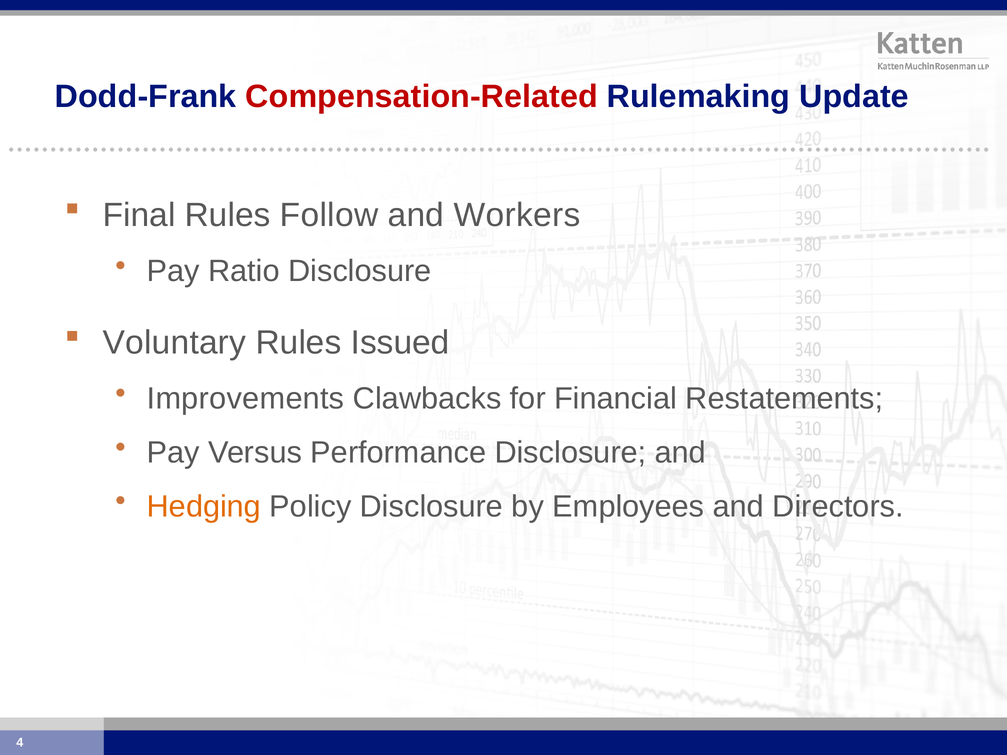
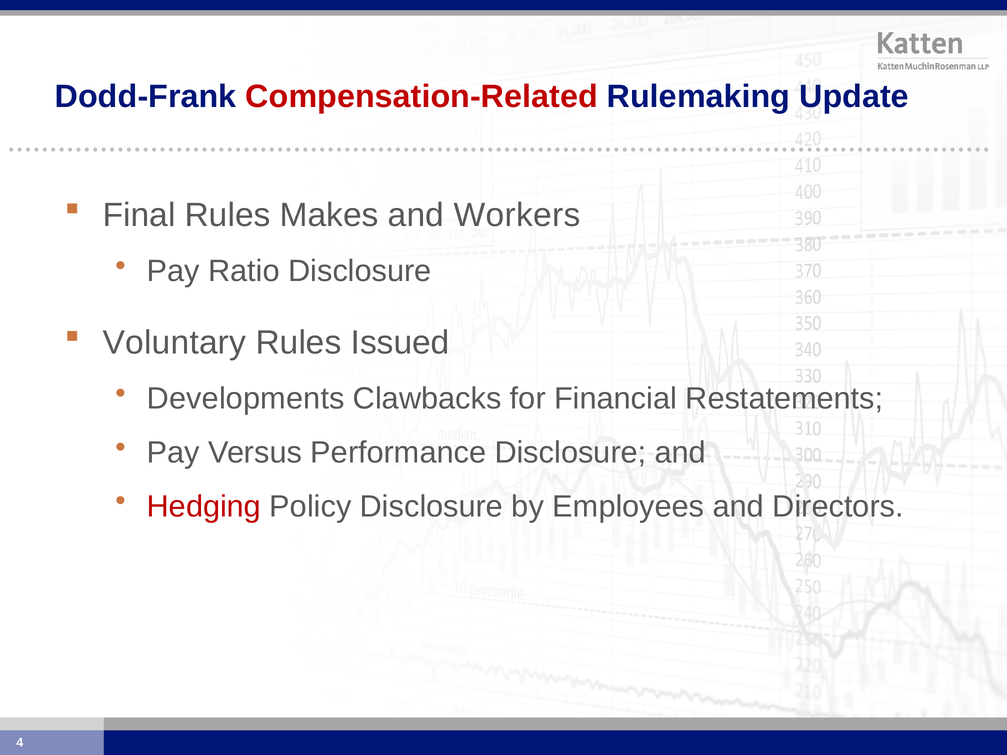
Follow: Follow -> Makes
Improvements: Improvements -> Developments
Hedging colour: orange -> red
